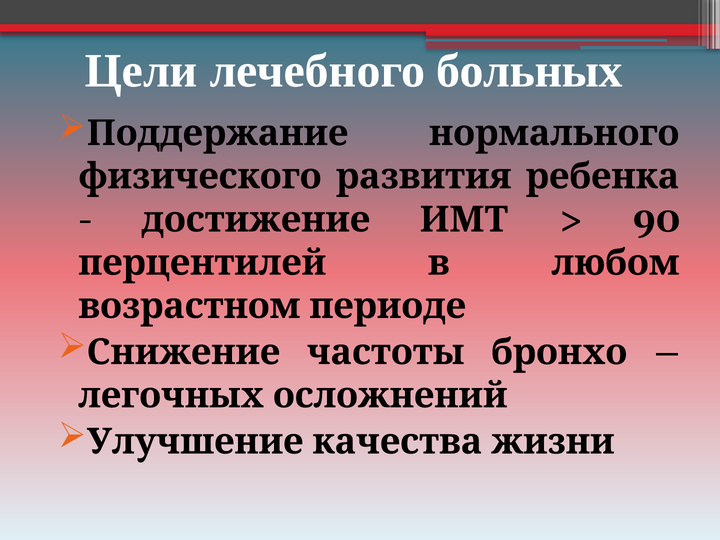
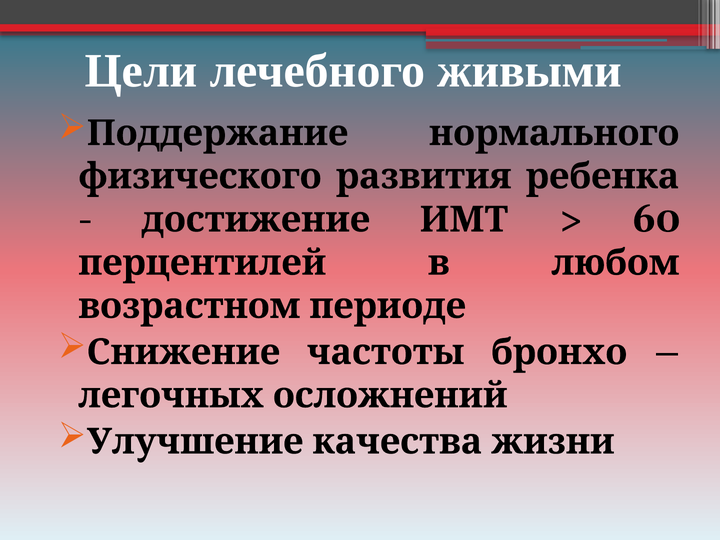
больных: больных -> живыми
90: 90 -> 60
